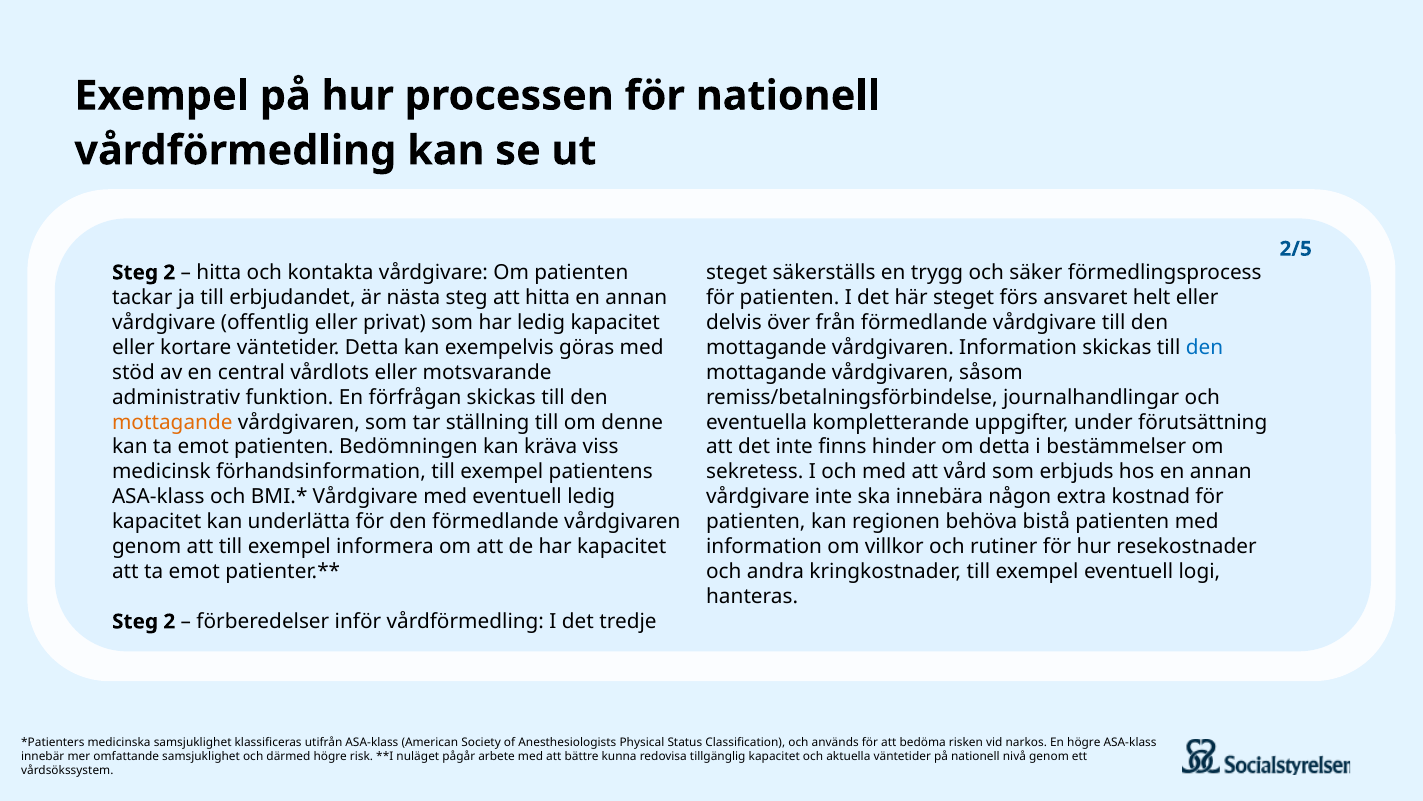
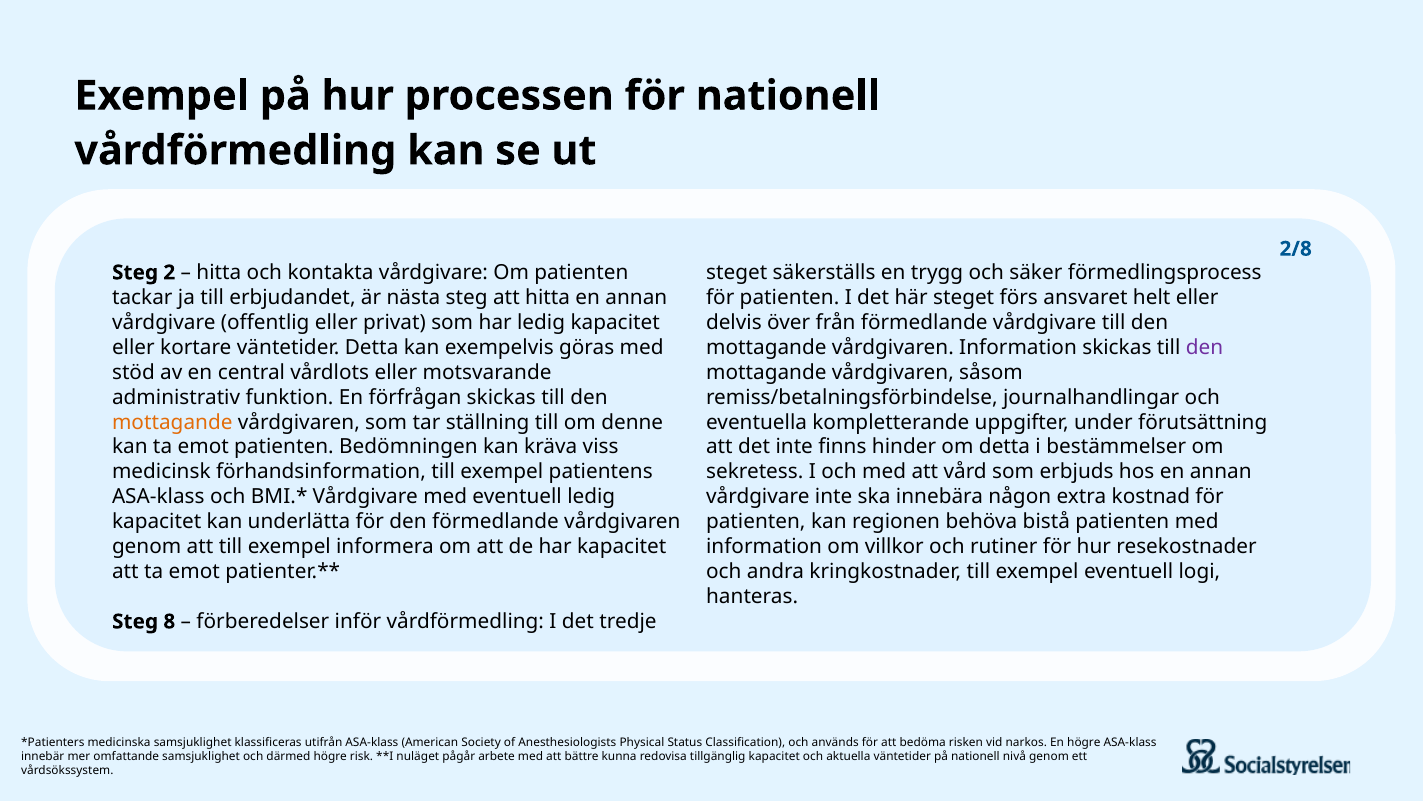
2/5: 2/5 -> 2/8
den at (1205, 347) colour: blue -> purple
2 at (169, 621): 2 -> 8
